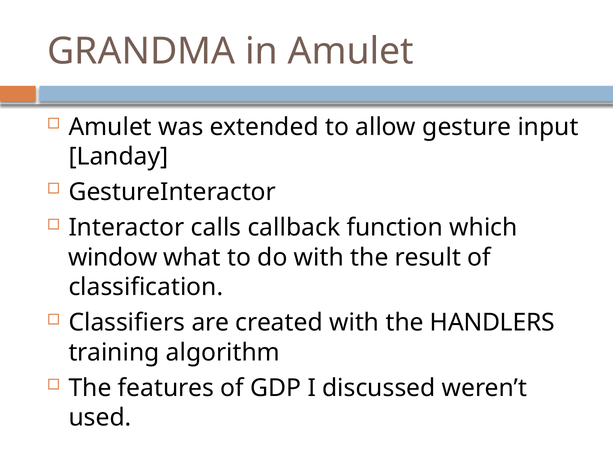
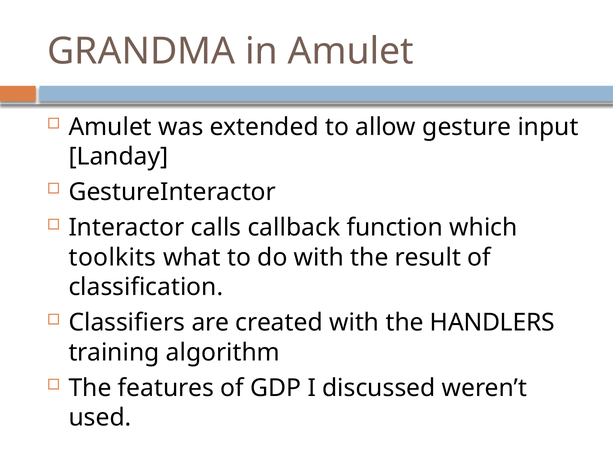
window: window -> toolkits
